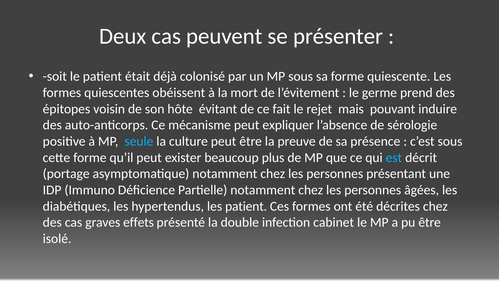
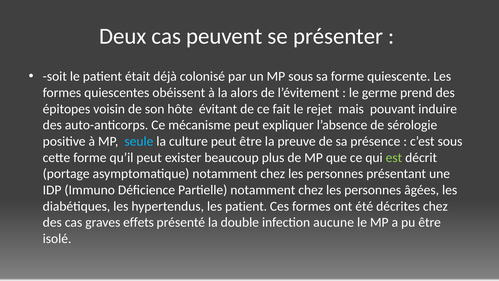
mort: mort -> alors
est colour: light blue -> light green
cabinet: cabinet -> aucune
